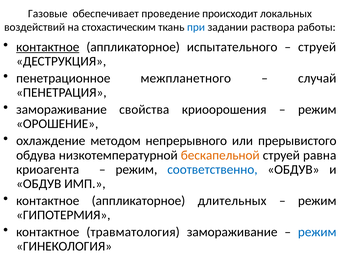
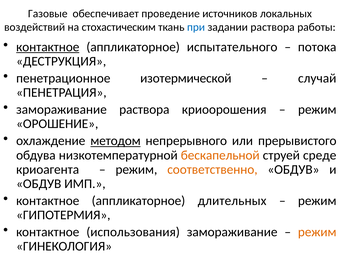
происходит: происходит -> источников
струей at (317, 47): струей -> потока
межпланетного: межпланетного -> изотермической
замораживание свойства: свойства -> раствора
методом underline: none -> present
равна: равна -> среде
соответственно colour: blue -> orange
травматология: травматология -> использования
режим at (317, 232) colour: blue -> orange
